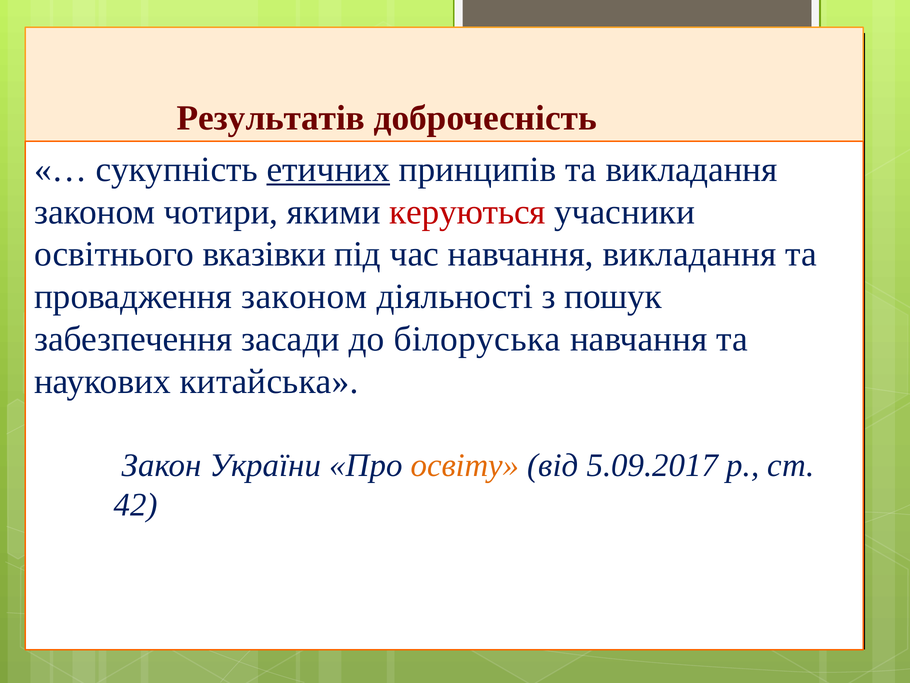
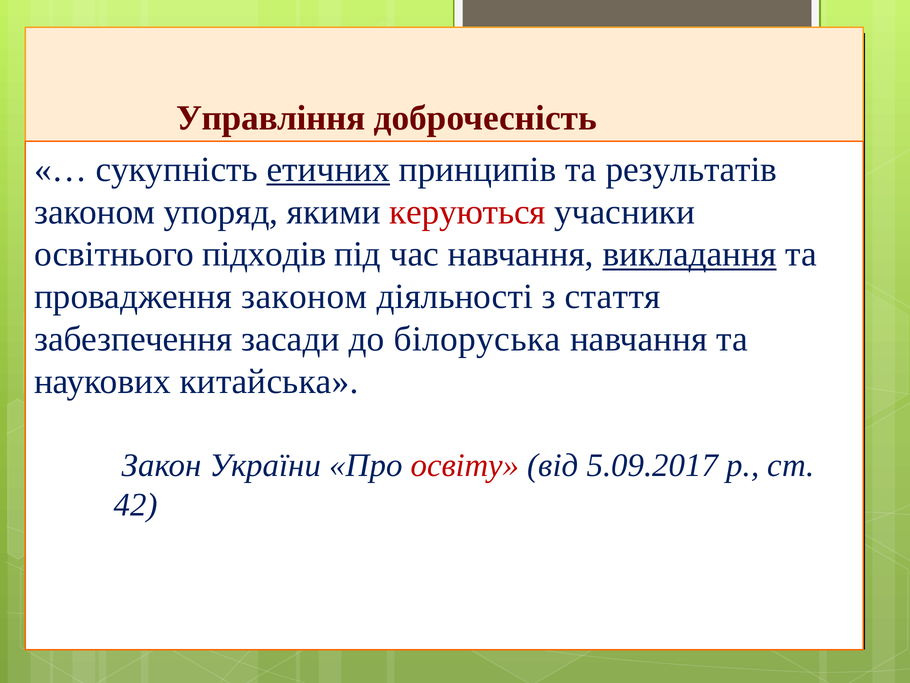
Результатів: Результатів -> Управління
та викладання: викладання -> результатів
чотири: чотири -> упоряд
вказівки: вказівки -> підходів
викладання at (690, 254) underline: none -> present
пошук: пошук -> стаття
освіту colour: orange -> red
